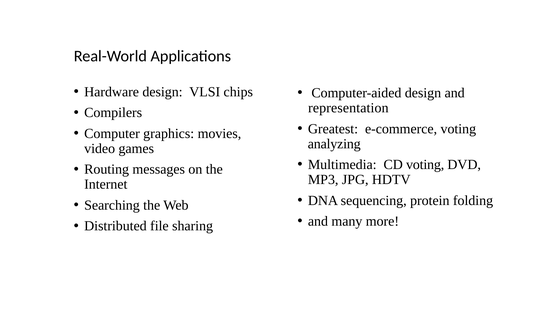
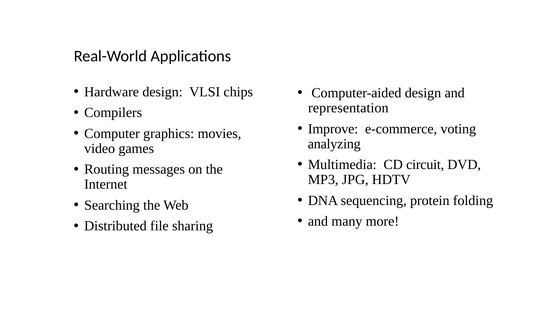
Greatest: Greatest -> Improve
CD voting: voting -> circuit
